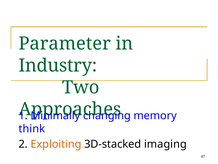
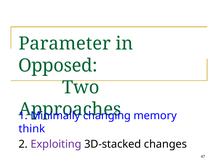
Industry: Industry -> Opposed
Exploiting colour: orange -> purple
imaging: imaging -> changes
